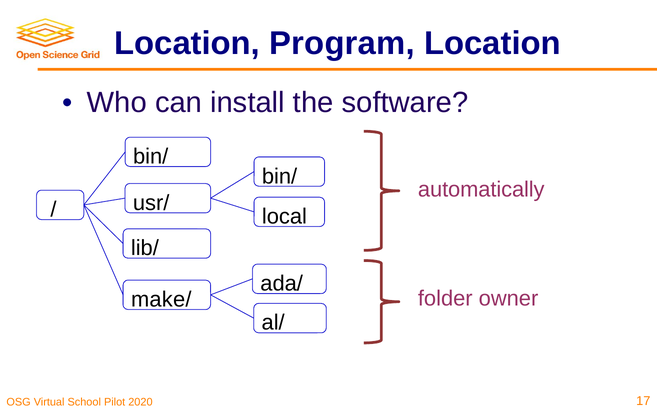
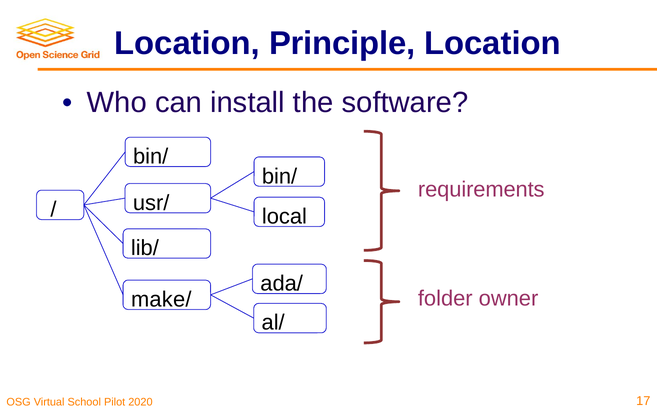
Program: Program -> Principle
automatically: automatically -> requirements
